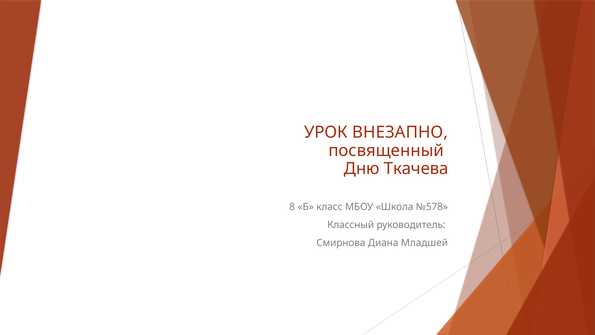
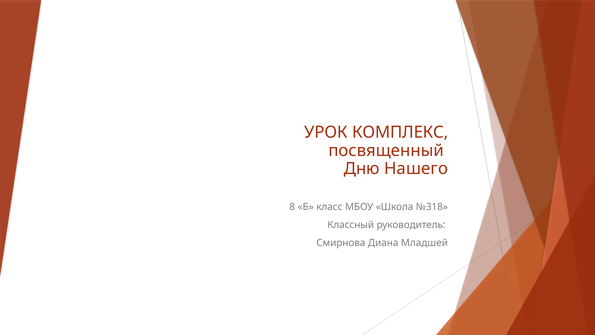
ВНЕЗАПНО: ВНЕЗАПНО -> КОМПЛЕКС
Ткачева: Ткачева -> Нашего
№578: №578 -> №318
